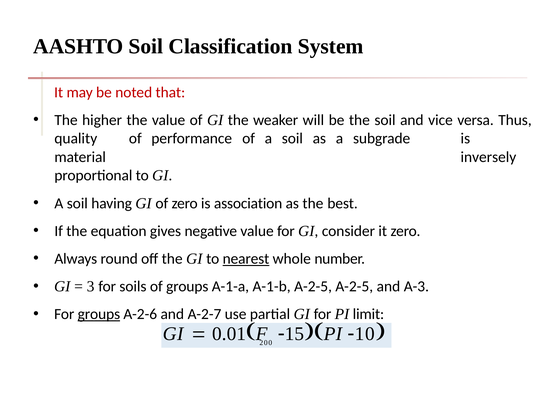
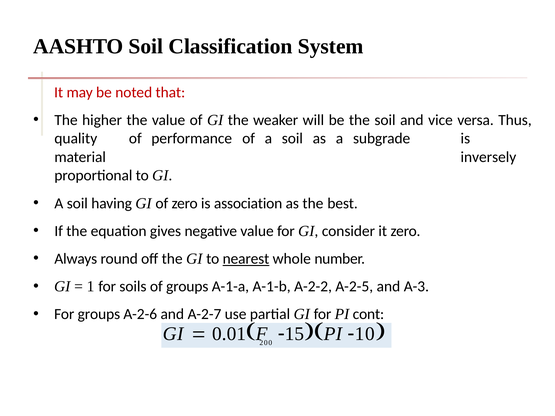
3: 3 -> 1
A-1-b A-2-5: A-2-5 -> A-2-2
groups at (99, 314) underline: present -> none
limit: limit -> cont
